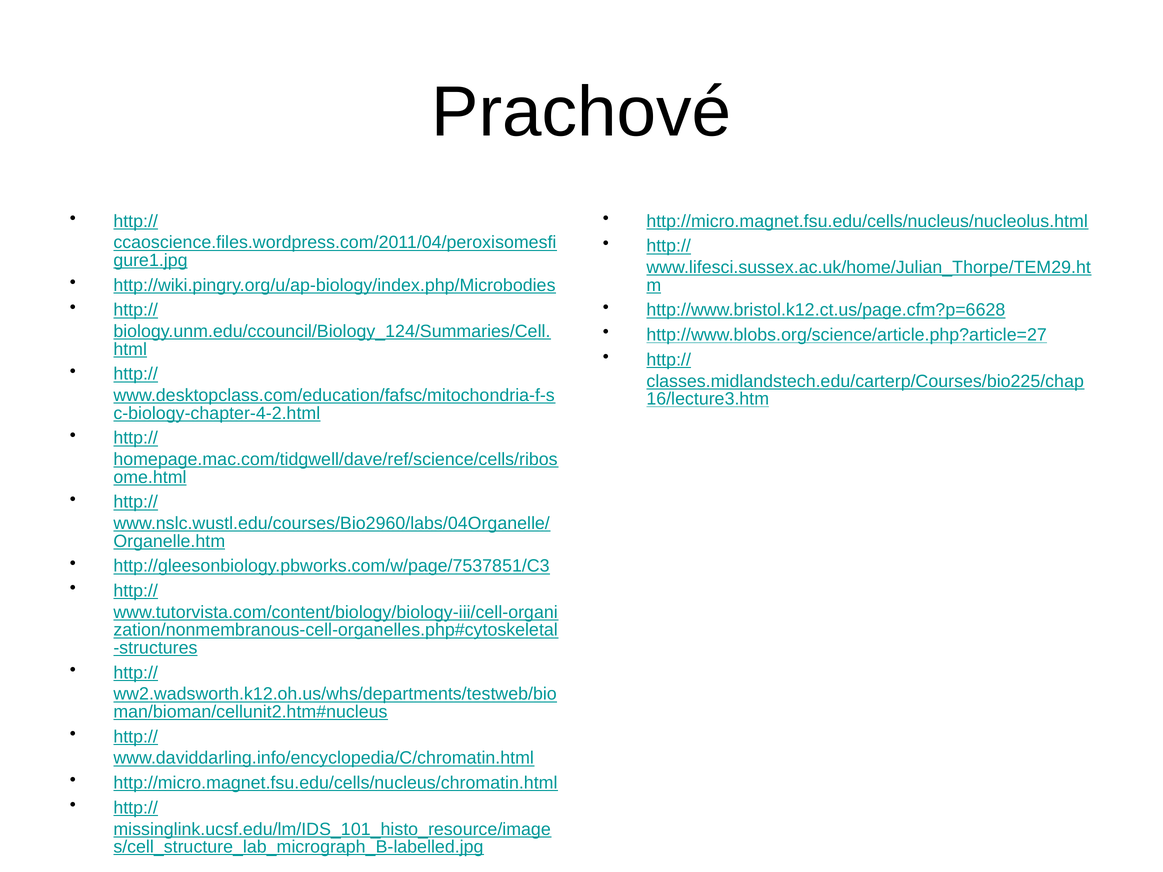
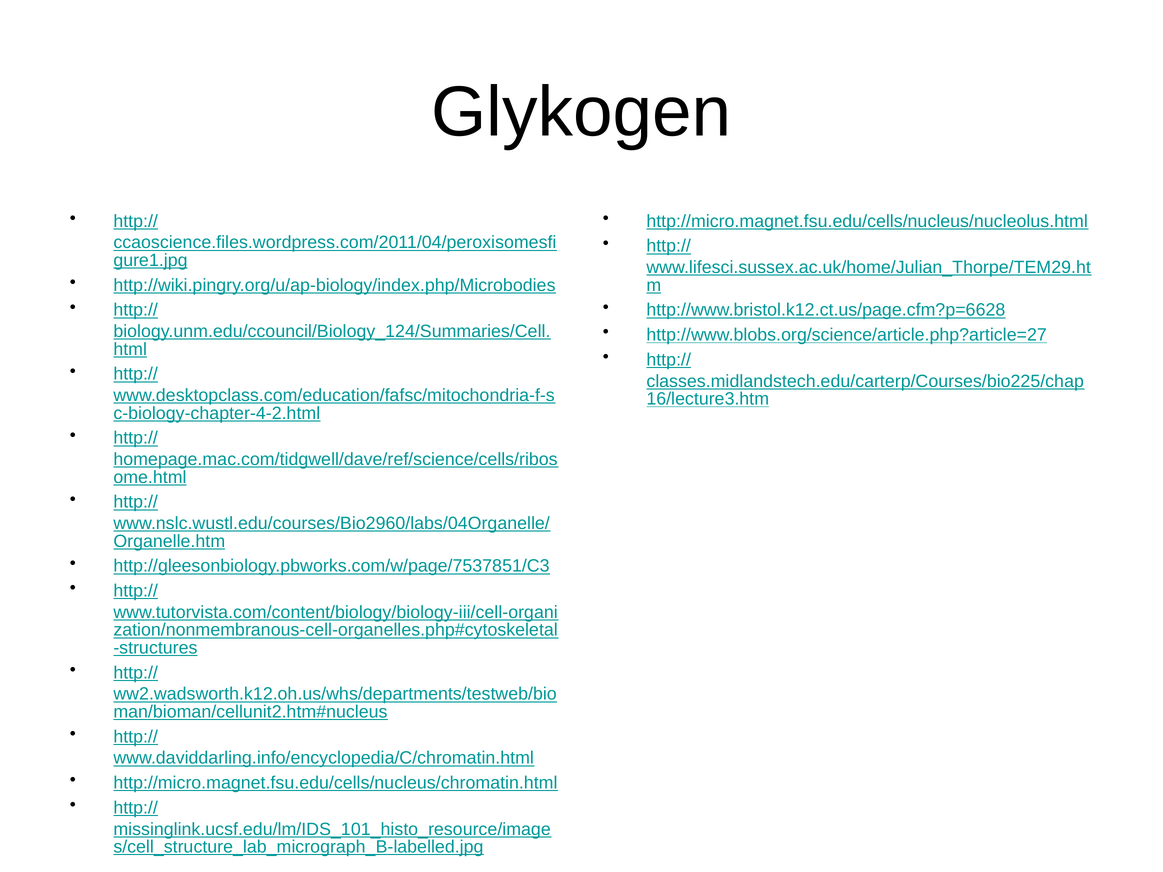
Prachové: Prachové -> Glykogen
